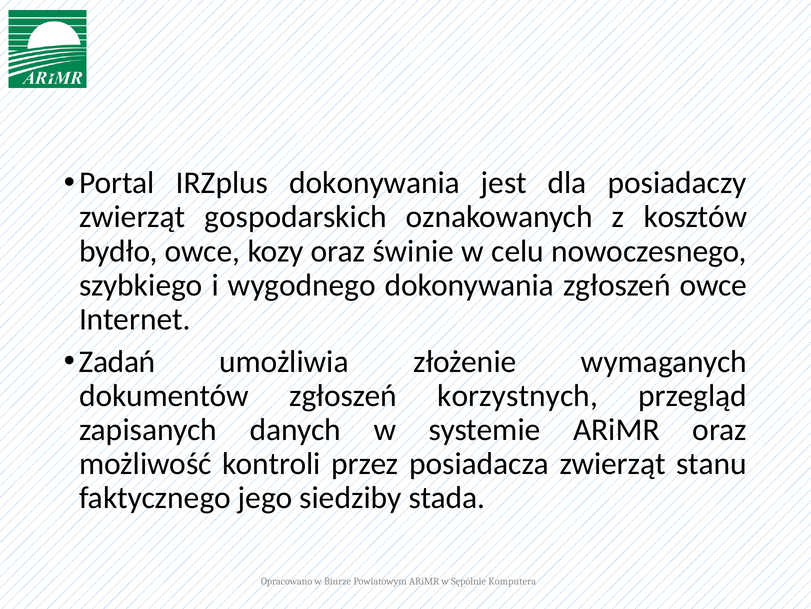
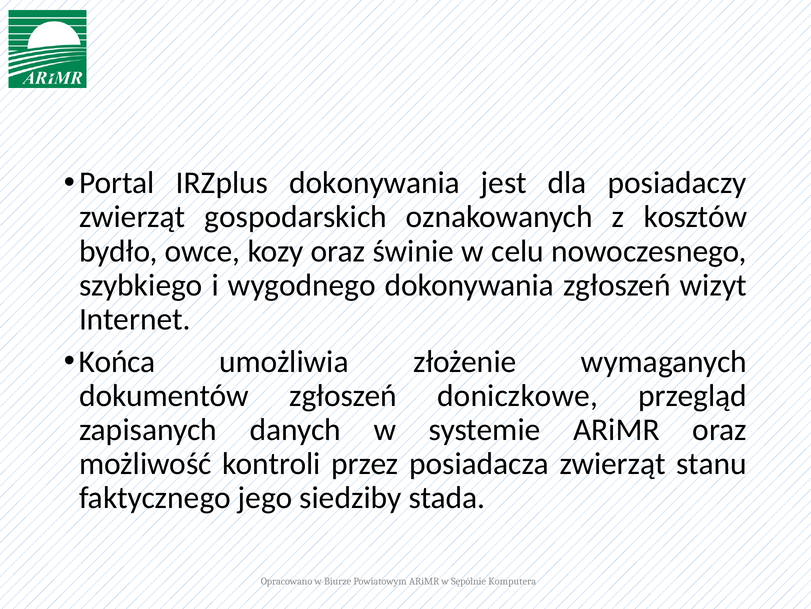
zgłoszeń owce: owce -> wizyt
Zadań: Zadań -> Końca
korzystnych: korzystnych -> doniczkowe
